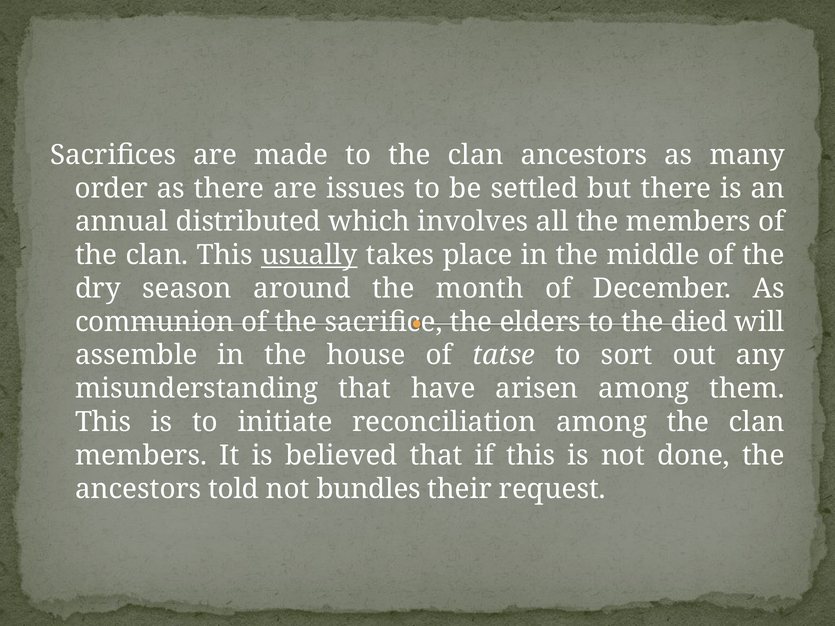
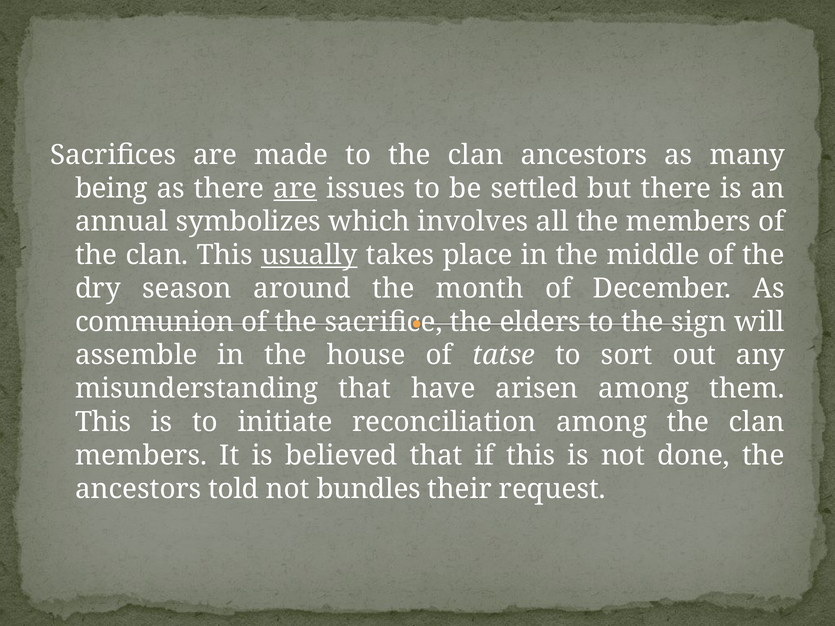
order: order -> being
are at (295, 188) underline: none -> present
distributed: distributed -> symbolizes
died: died -> sign
